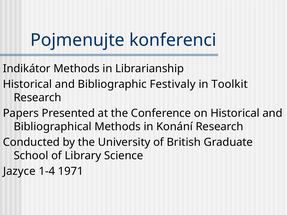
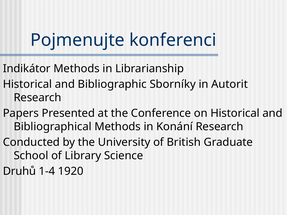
Festivaly: Festivaly -> Sborníky
Toolkit: Toolkit -> Autorit
Jazyce: Jazyce -> Druhů
1971: 1971 -> 1920
